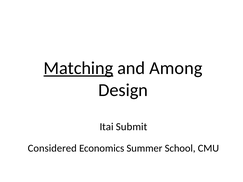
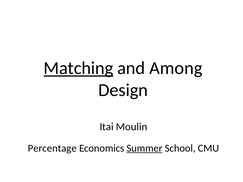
Submit: Submit -> Moulin
Considered: Considered -> Percentage
Summer underline: none -> present
